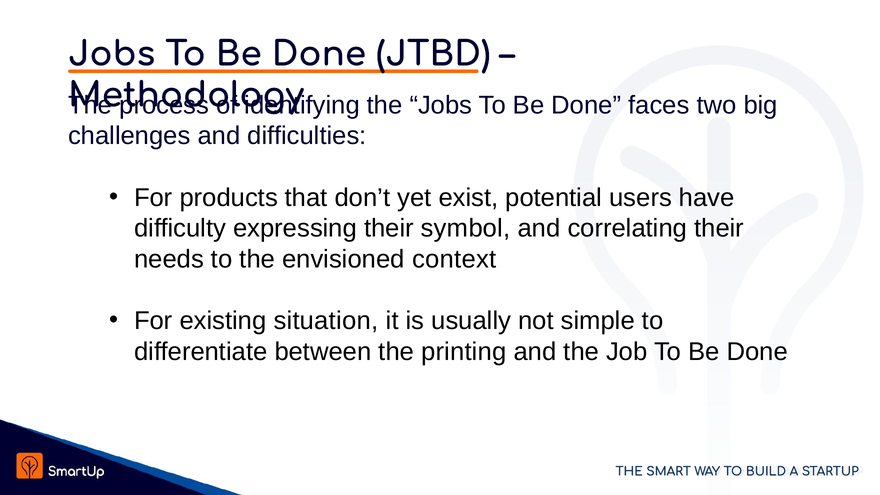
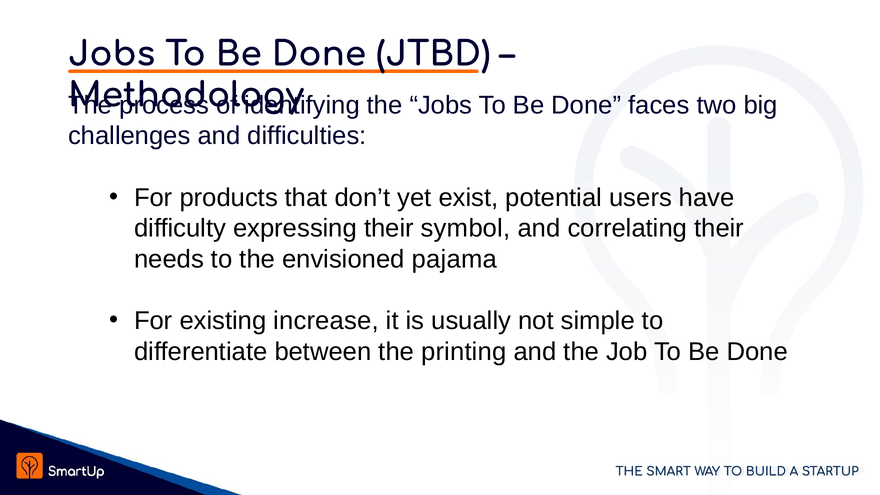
context: context -> pajama
situation: situation -> increase
